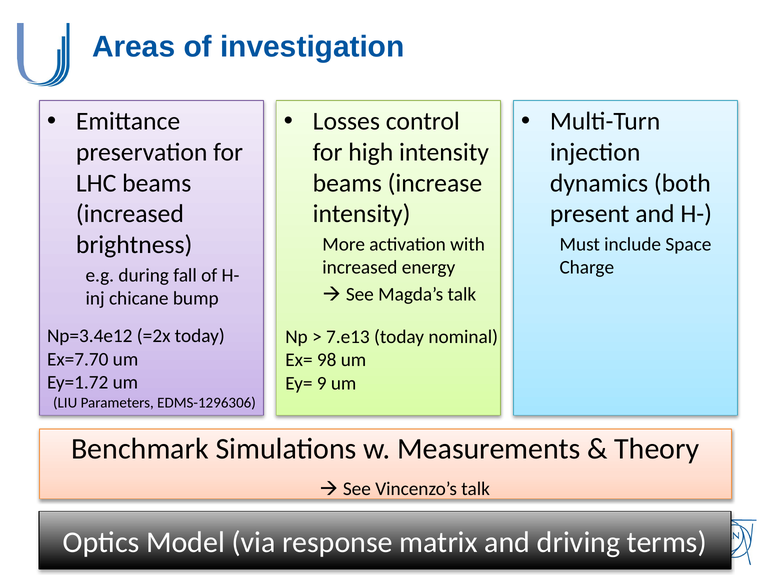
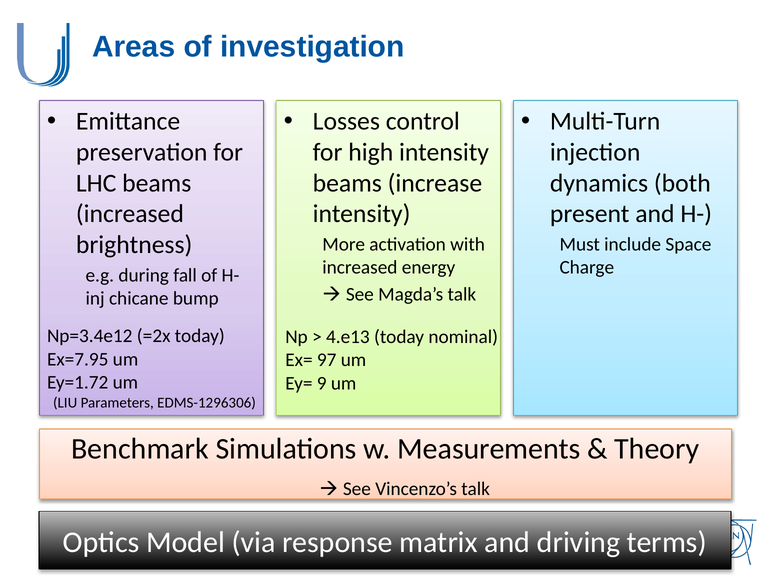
7.e13: 7.e13 -> 4.e13
Ex=7.70: Ex=7.70 -> Ex=7.95
98: 98 -> 97
